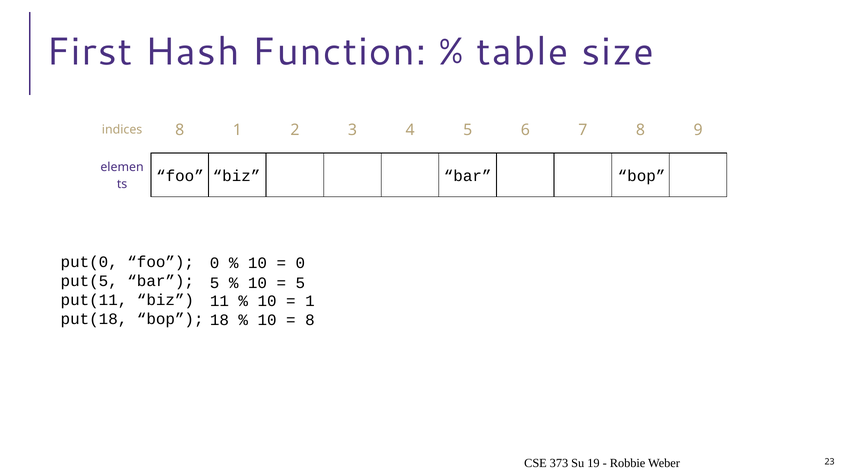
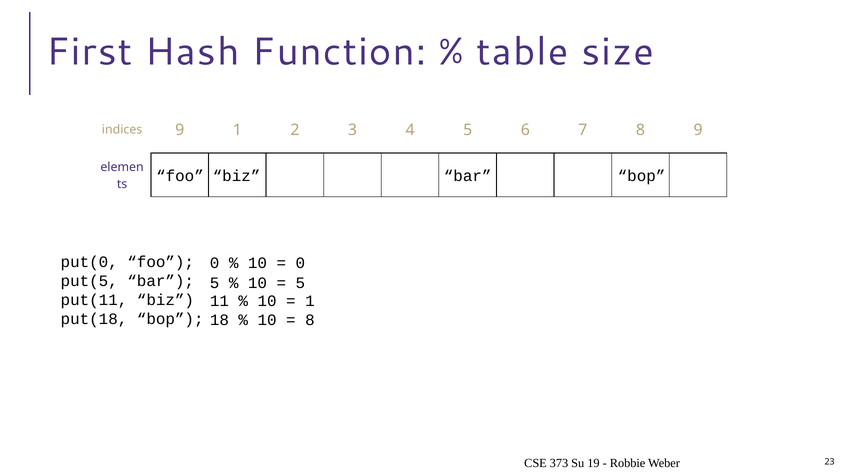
indices 8: 8 -> 9
